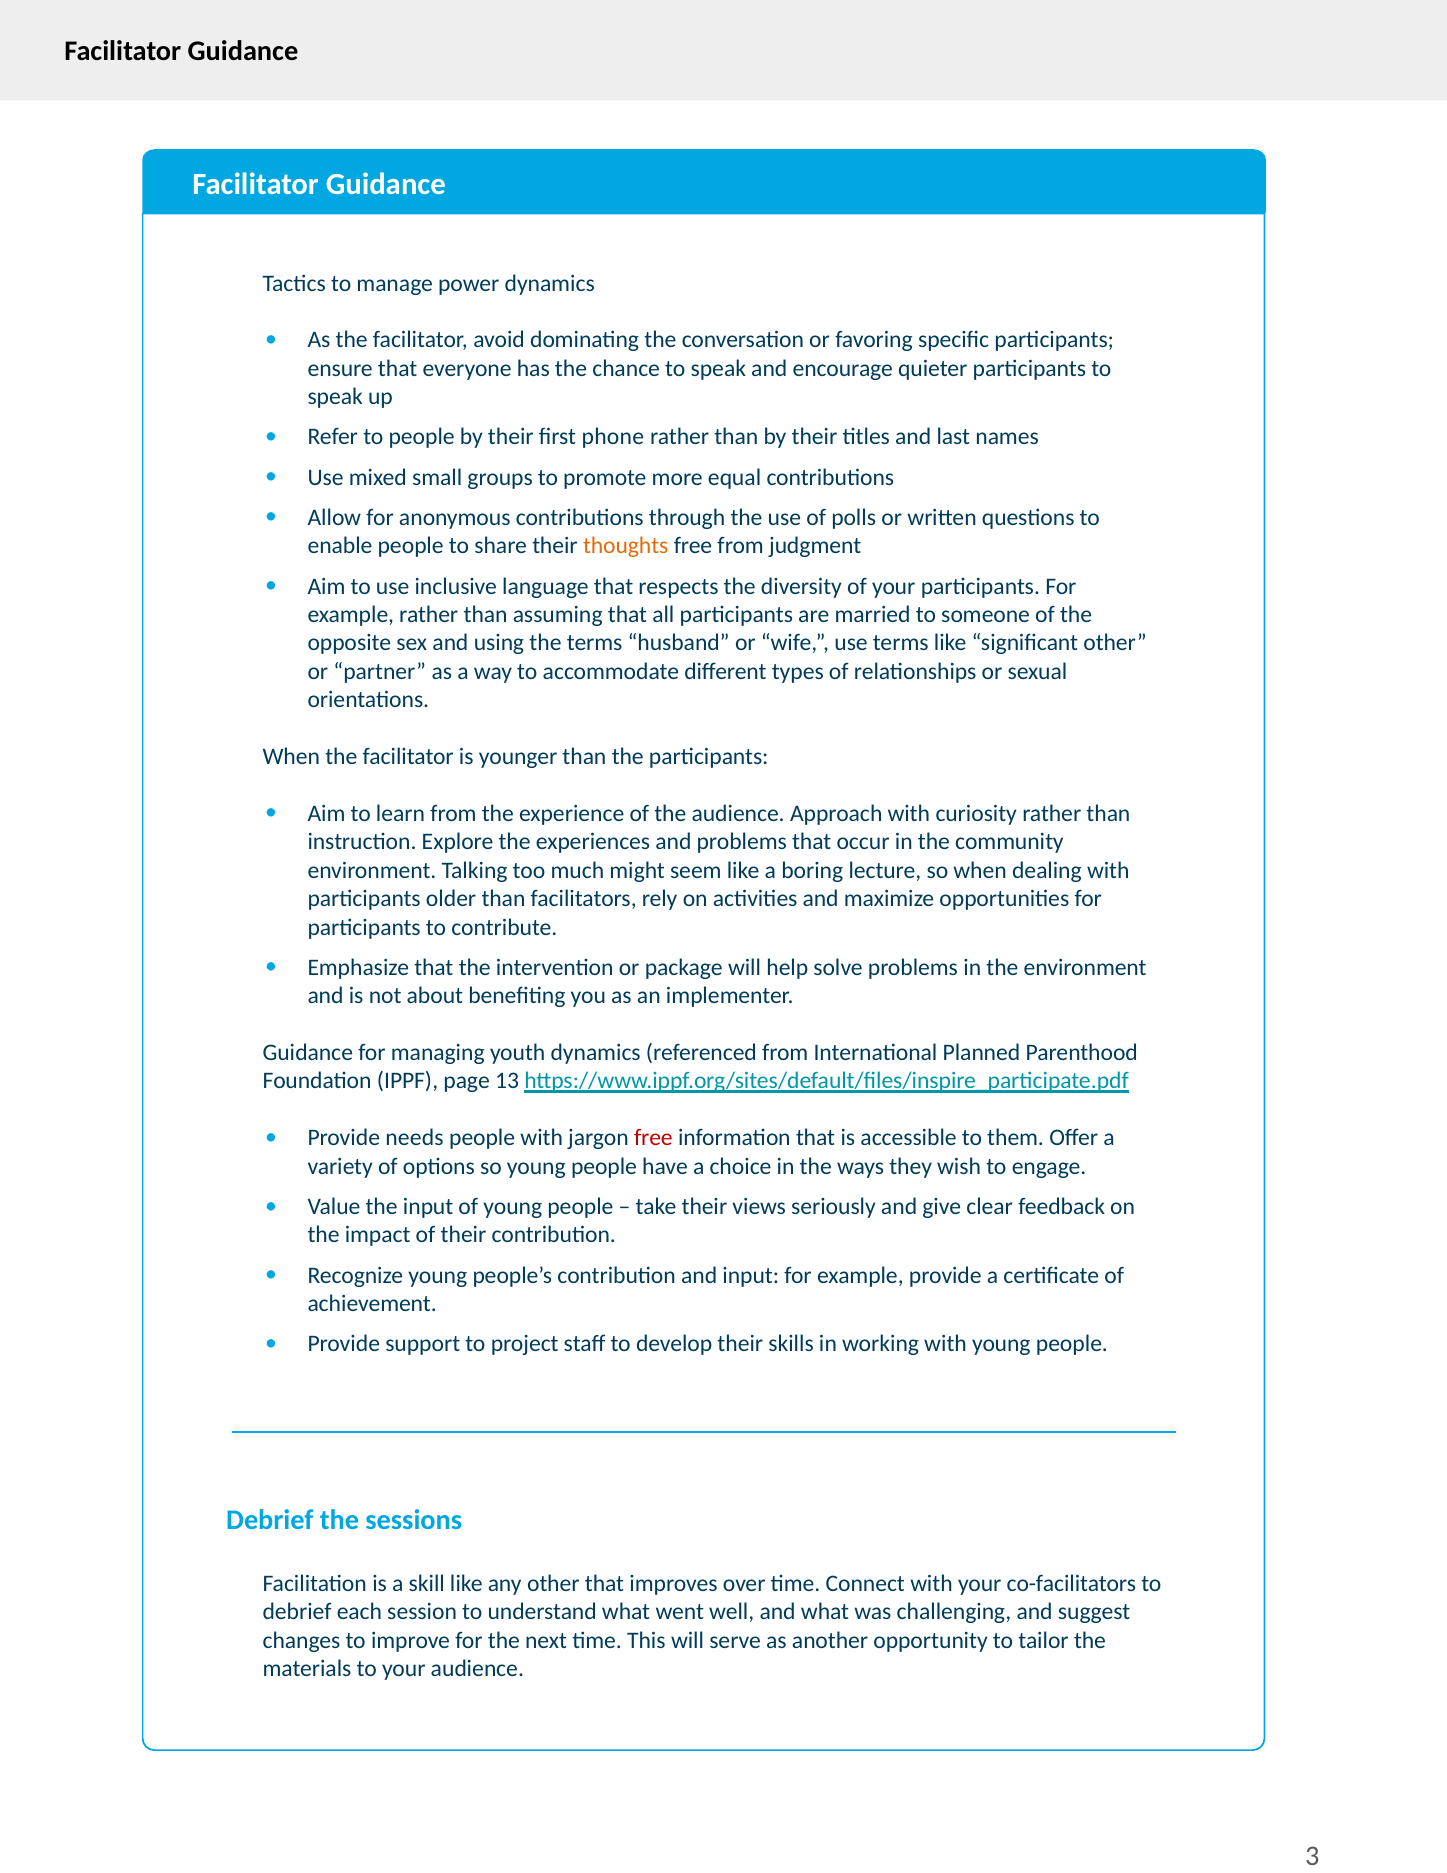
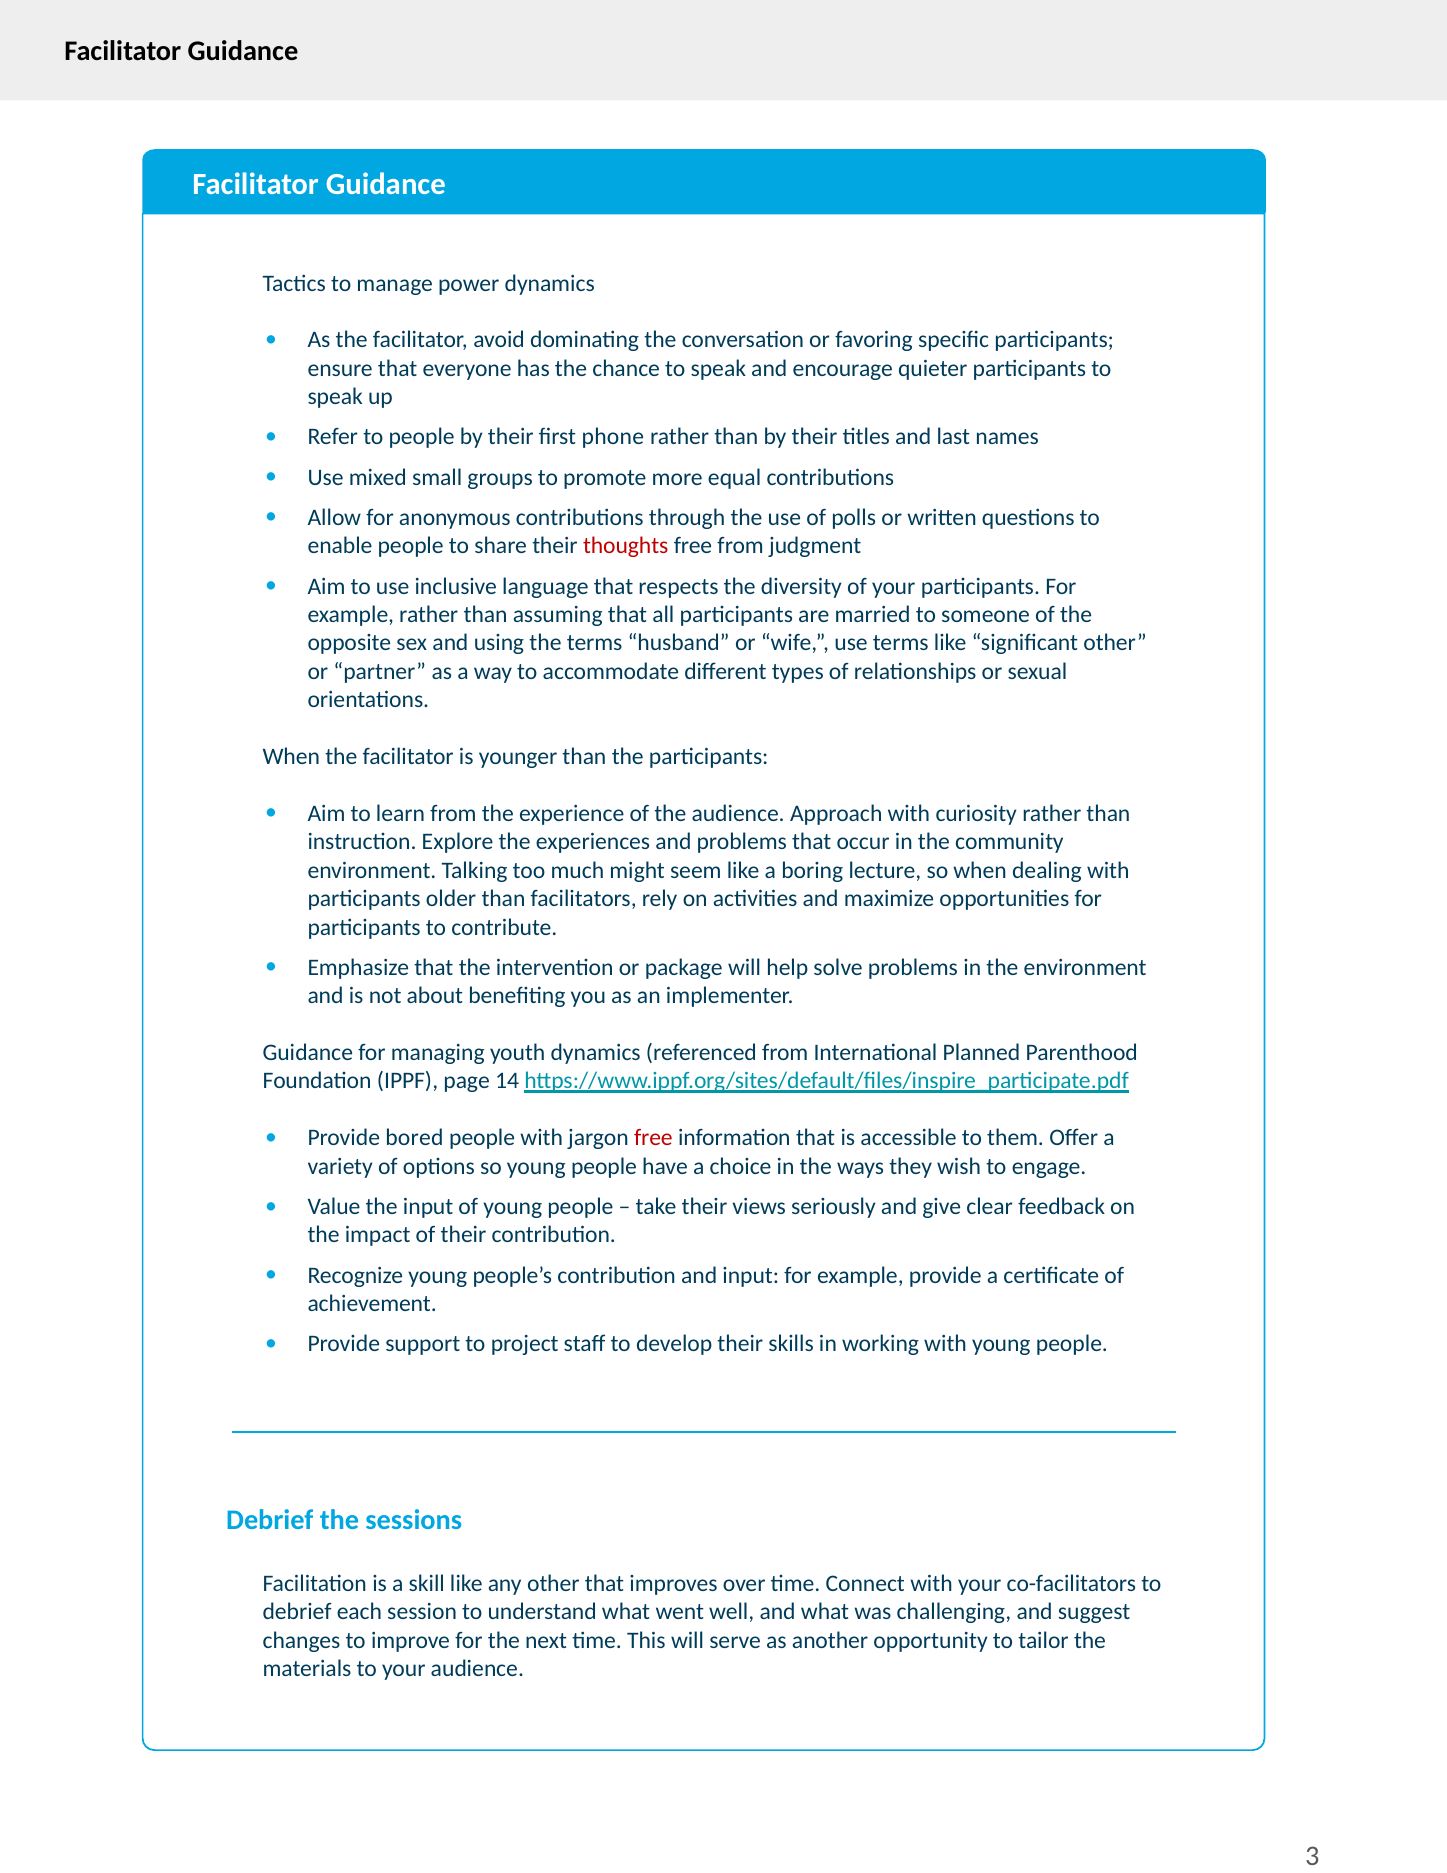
thoughts colour: orange -> red
13: 13 -> 14
needs: needs -> bored
